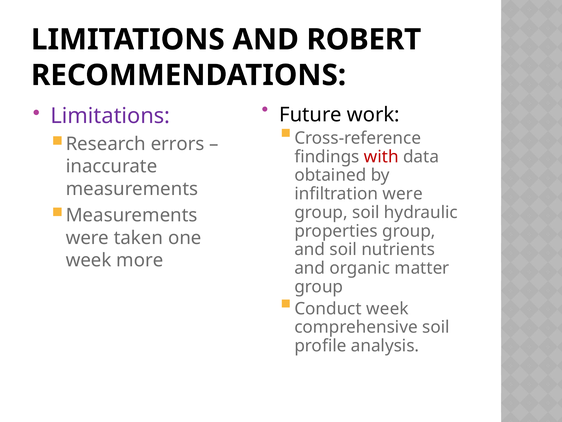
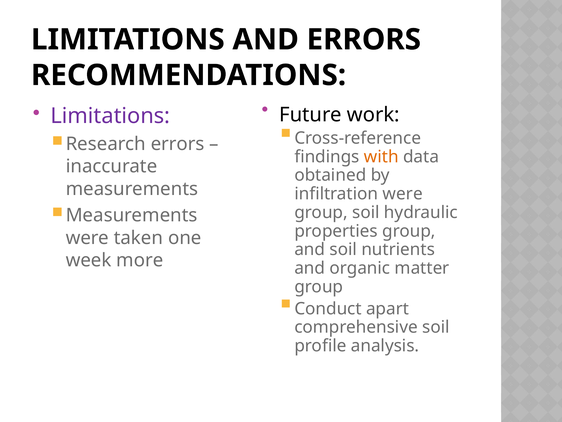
AND ROBERT: ROBERT -> ERRORS
with colour: red -> orange
Conduct week: week -> apart
